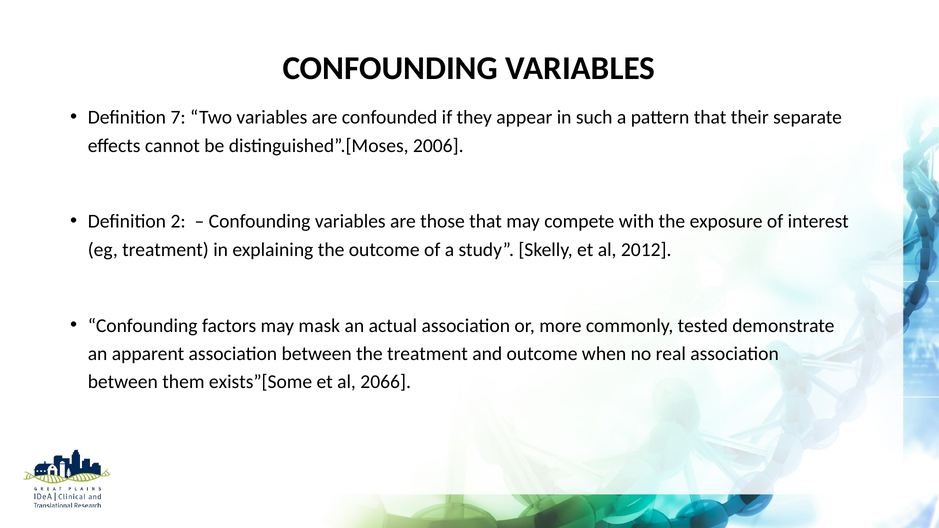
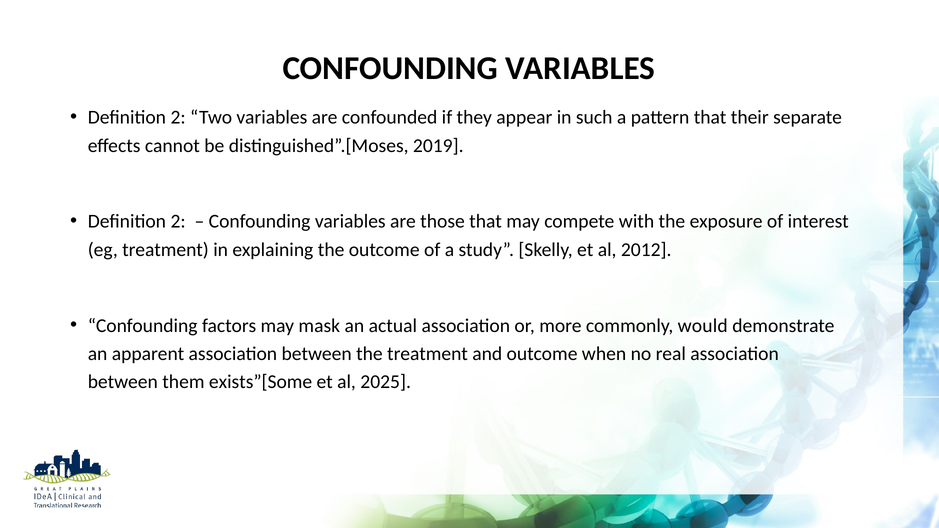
7 at (178, 118): 7 -> 2
2006: 2006 -> 2019
tested: tested -> would
2066: 2066 -> 2025
